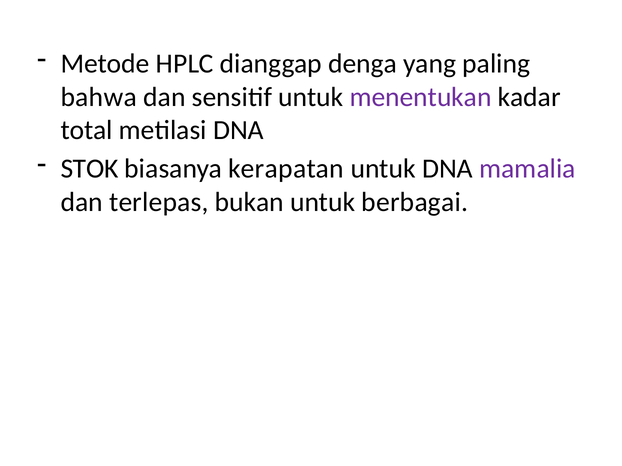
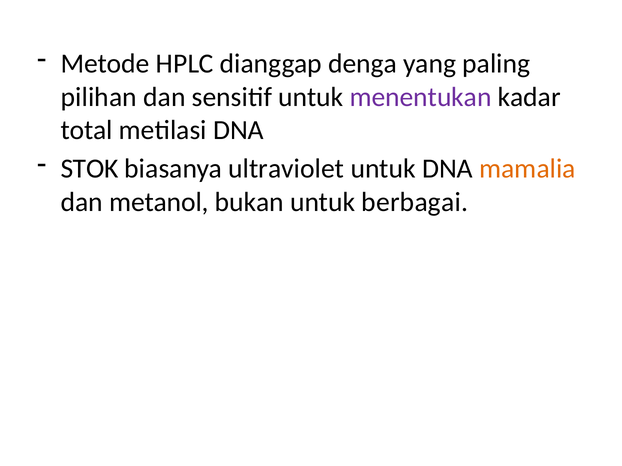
bahwa: bahwa -> pilihan
kerapatan: kerapatan -> ultraviolet
mamalia colour: purple -> orange
terlepas: terlepas -> metanol
